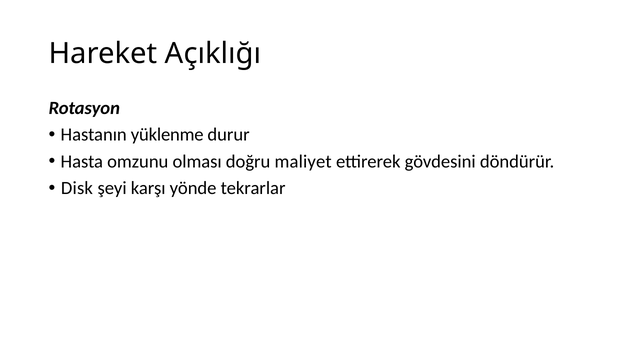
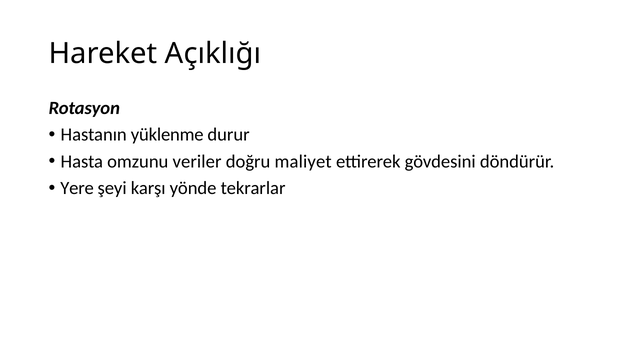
olması: olması -> veriler
Disk: Disk -> Yere
